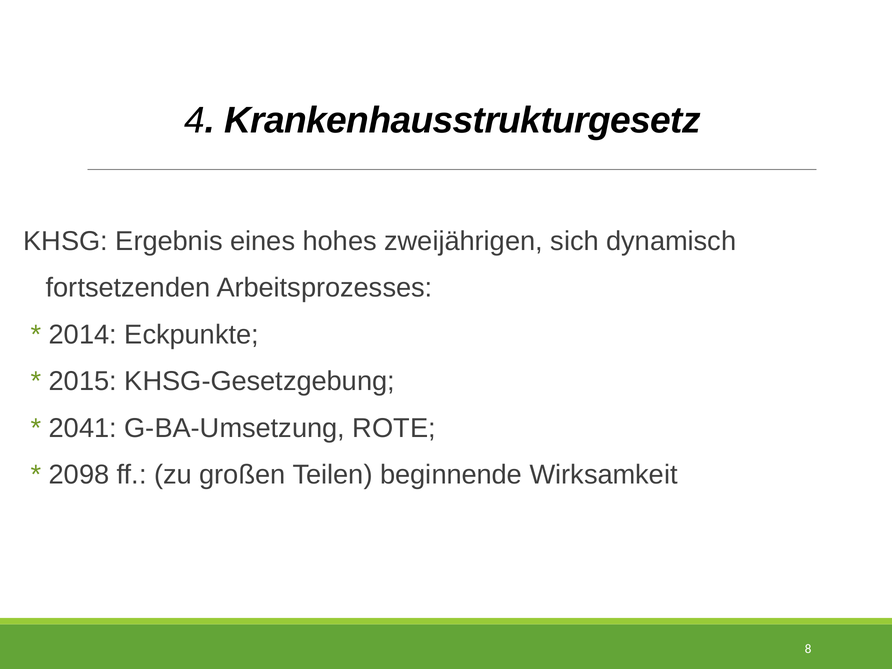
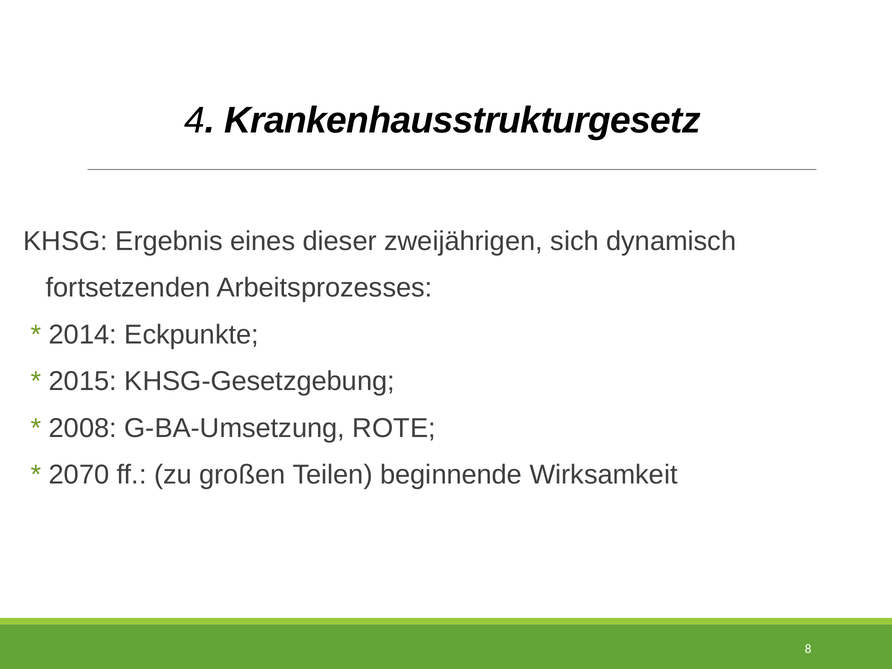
hohes: hohes -> dieser
2041: 2041 -> 2008
2098: 2098 -> 2070
